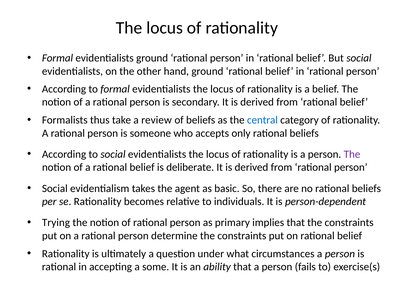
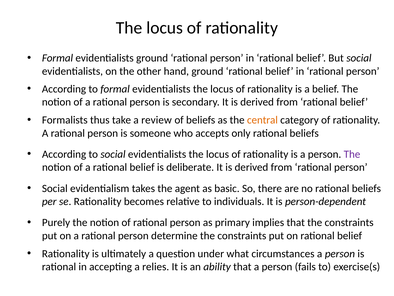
central colour: blue -> orange
Trying: Trying -> Purely
some: some -> relies
